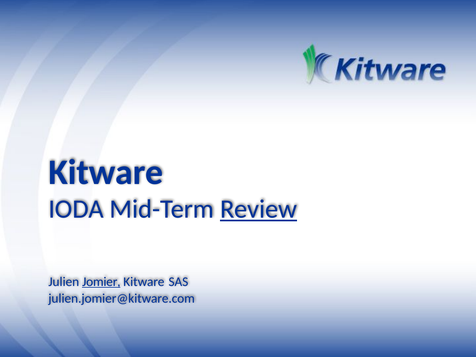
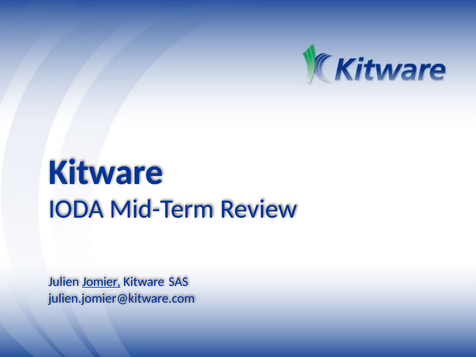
Review underline: present -> none
